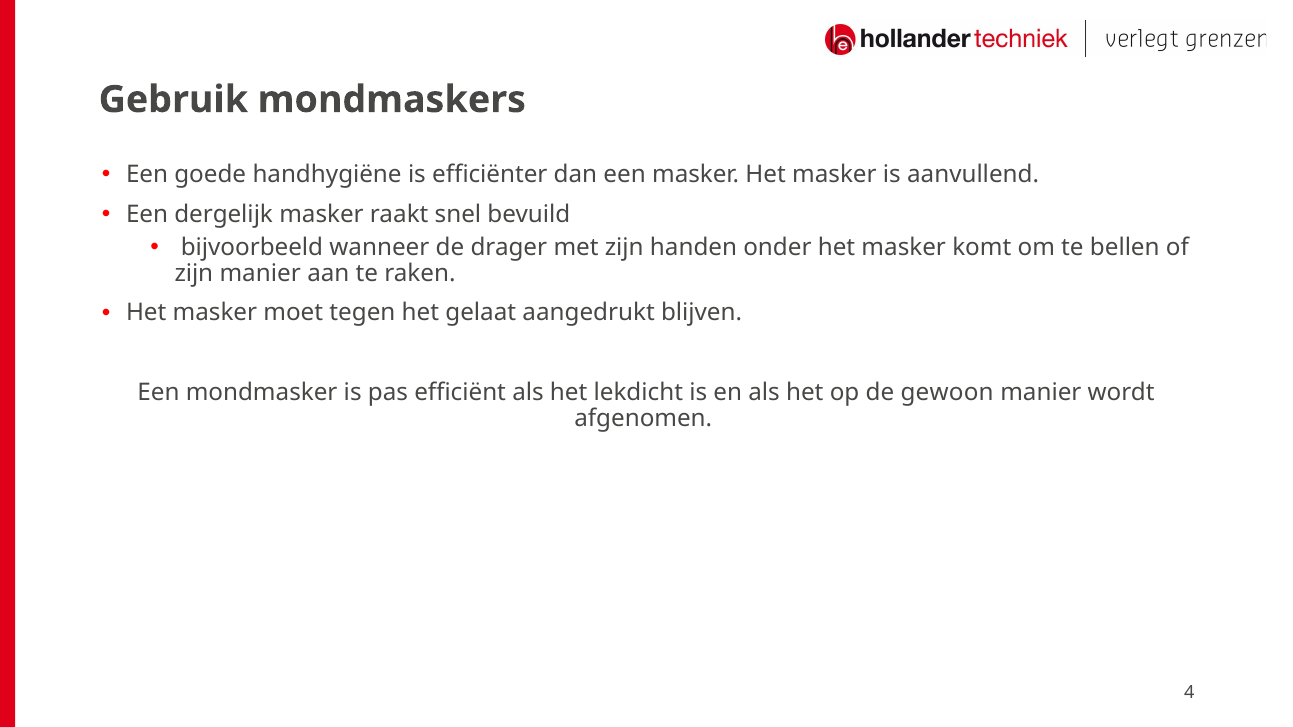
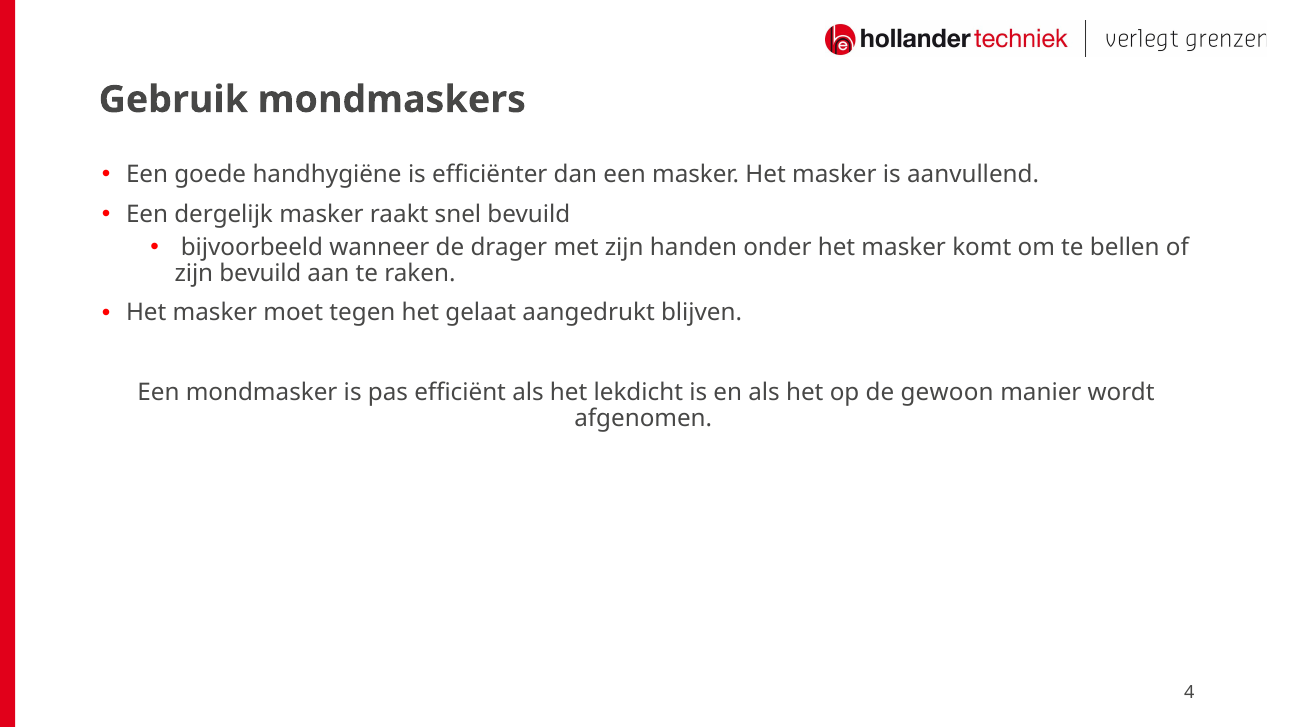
zijn manier: manier -> bevuild
